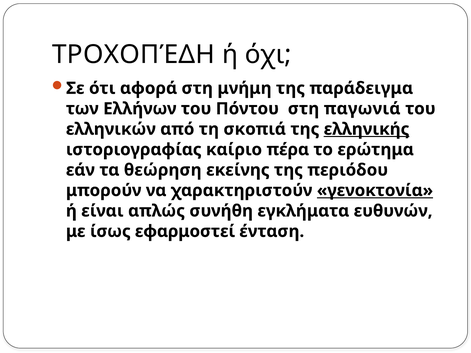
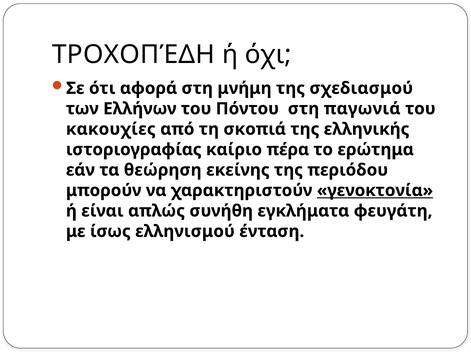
παράδειγμα: παράδειγμα -> σχεδιασμού
ελληνικών: ελληνικών -> κακουχίες
ελληνικής underline: present -> none
ευθυνών: ευθυνών -> φευγάτη
εφαρμοστεί: εφαρμοστεί -> ελληνισμού
